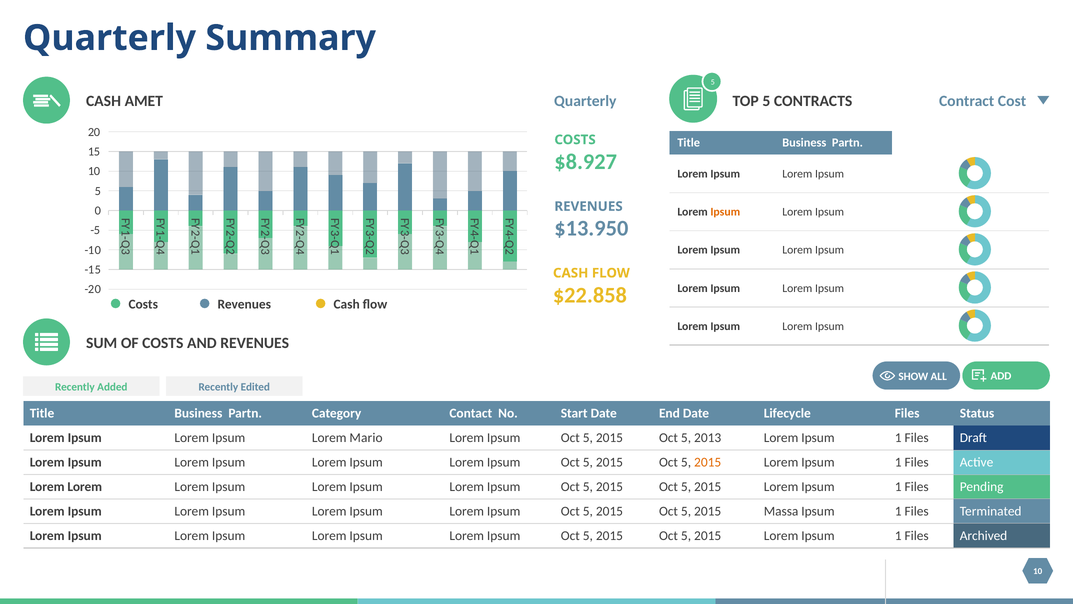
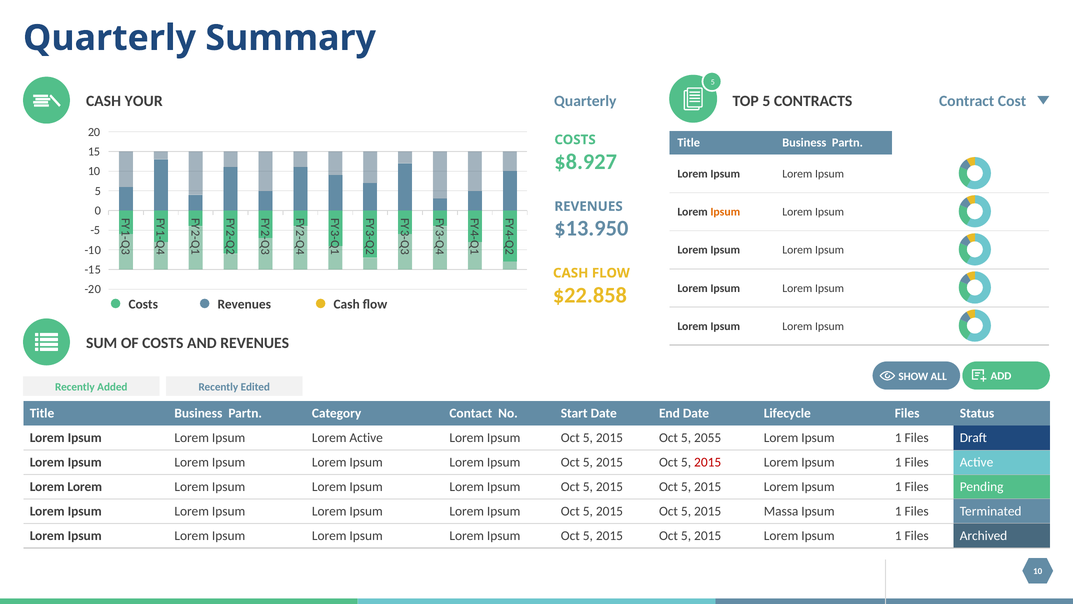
AMET: AMET -> YOUR
Lorem Mario: Mario -> Active
2013: 2013 -> 2055
2015 at (708, 462) colour: orange -> red
